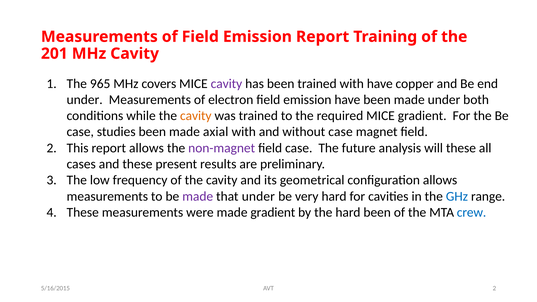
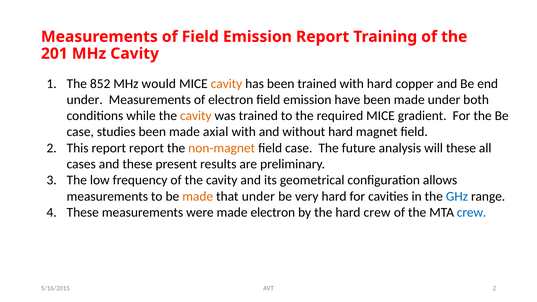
965: 965 -> 852
covers: covers -> would
cavity at (226, 84) colour: purple -> orange
with have: have -> hard
without case: case -> hard
report allows: allows -> report
non-magnet colour: purple -> orange
made at (198, 196) colour: purple -> orange
made gradient: gradient -> electron
hard been: been -> crew
